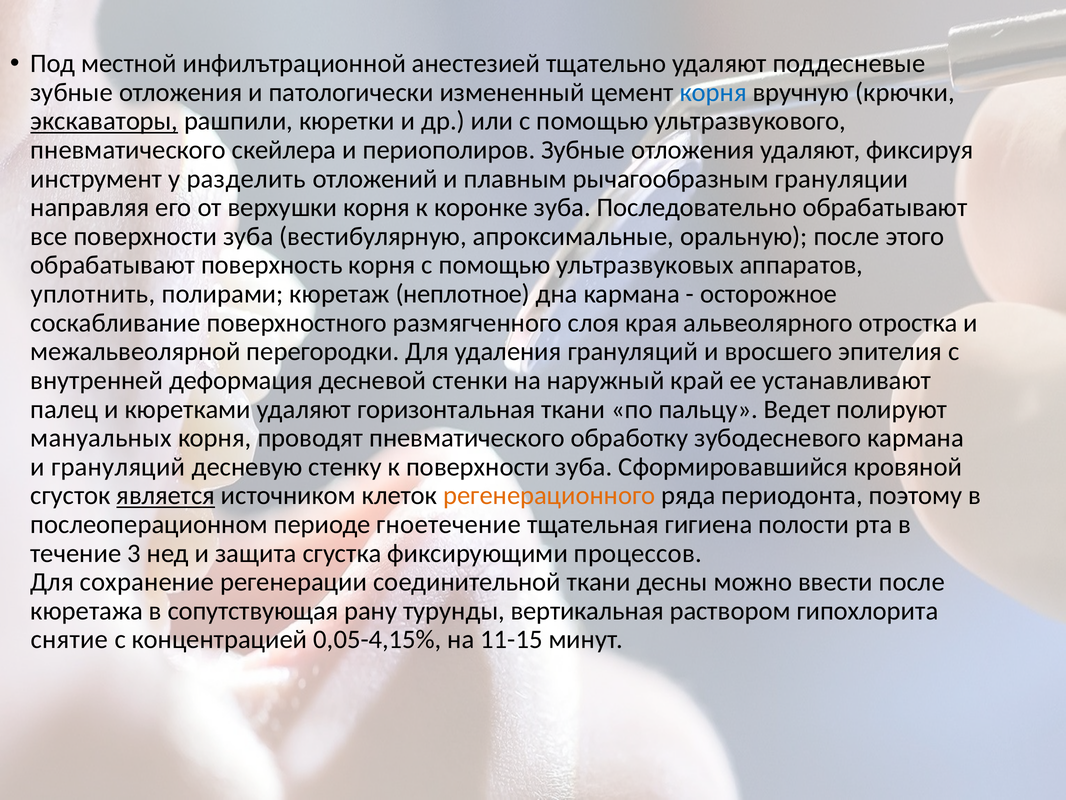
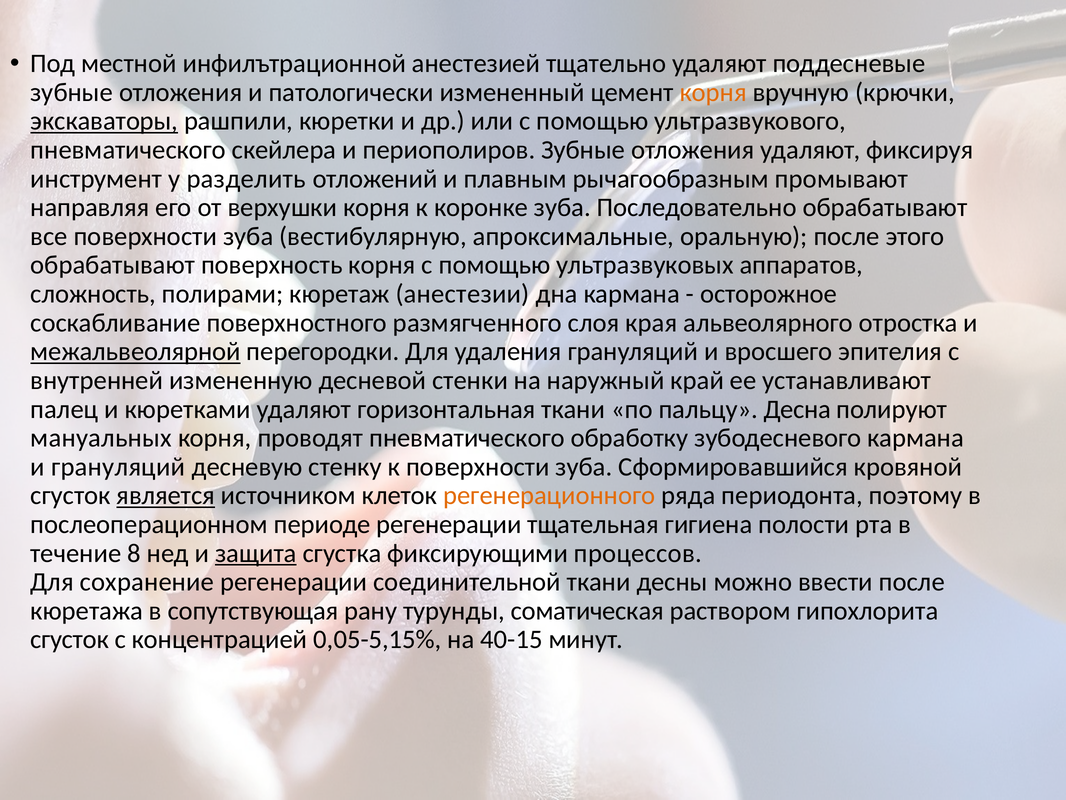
корня at (713, 92) colour: blue -> orange
грануляции: грануляции -> промывают
уплотнить: уплотнить -> сложность
неплотное: неплотное -> анестезии
межальвеолярной underline: none -> present
деформация: деформация -> измененную
Ведет: Ведет -> Десна
периоде гноетечение: гноетечение -> регенерации
3: 3 -> 8
защита underline: none -> present
вертикальная: вертикальная -> соматическая
снятие at (69, 639): снятие -> сгусток
0,05-4,15%: 0,05-4,15% -> 0,05-5,15%
11-15: 11-15 -> 40-15
